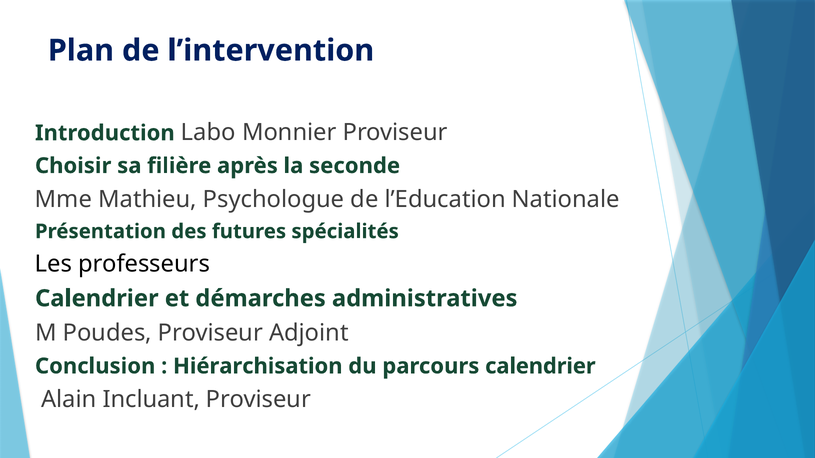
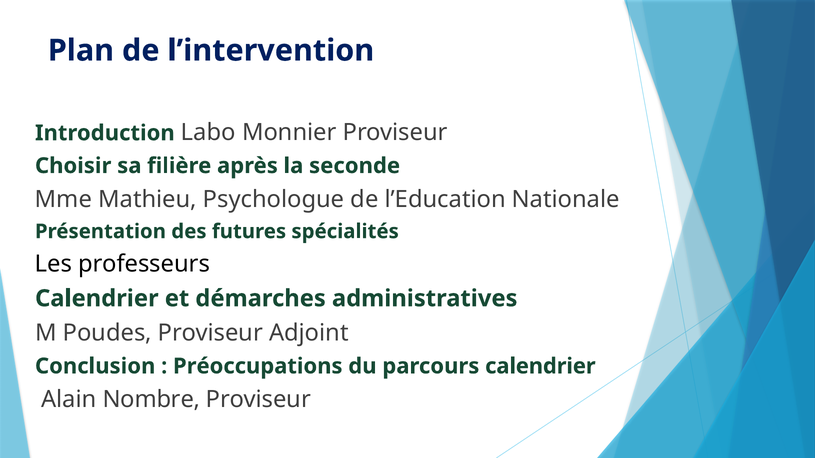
Hiérarchisation: Hiérarchisation -> Préoccupations
Incluant: Incluant -> Nombre
